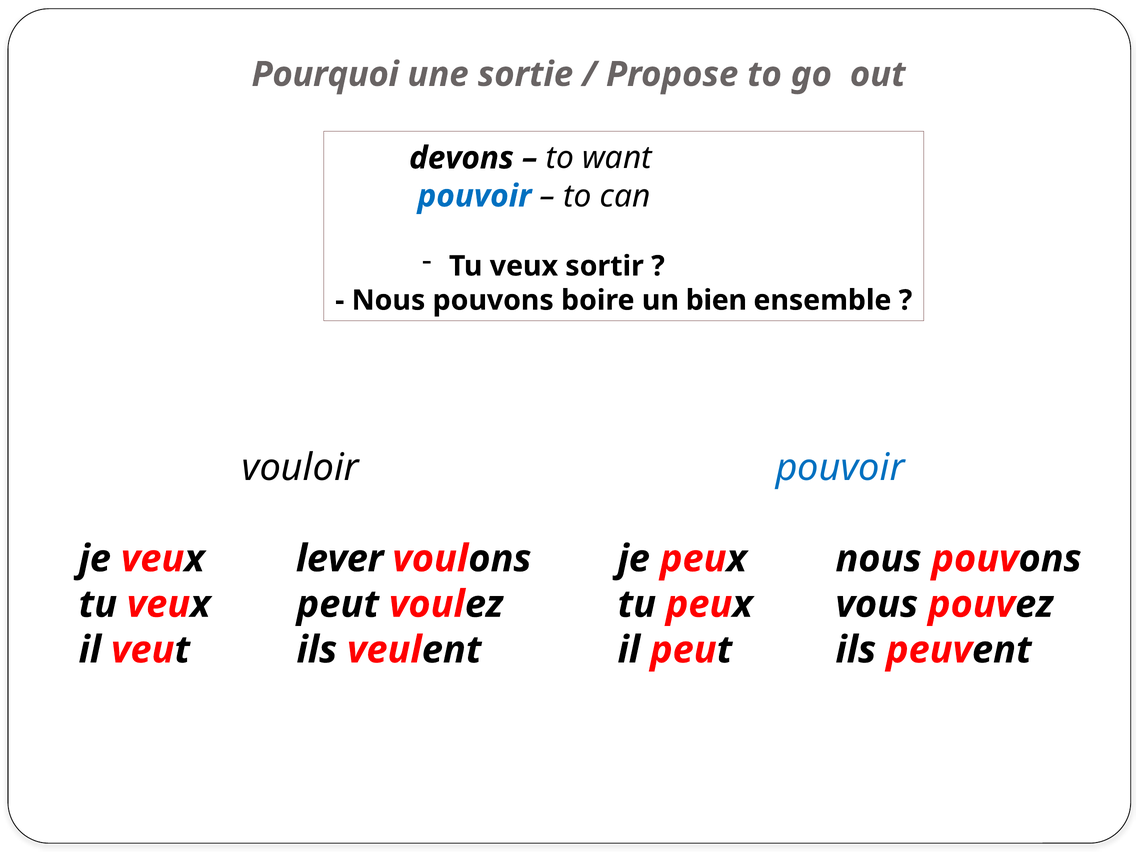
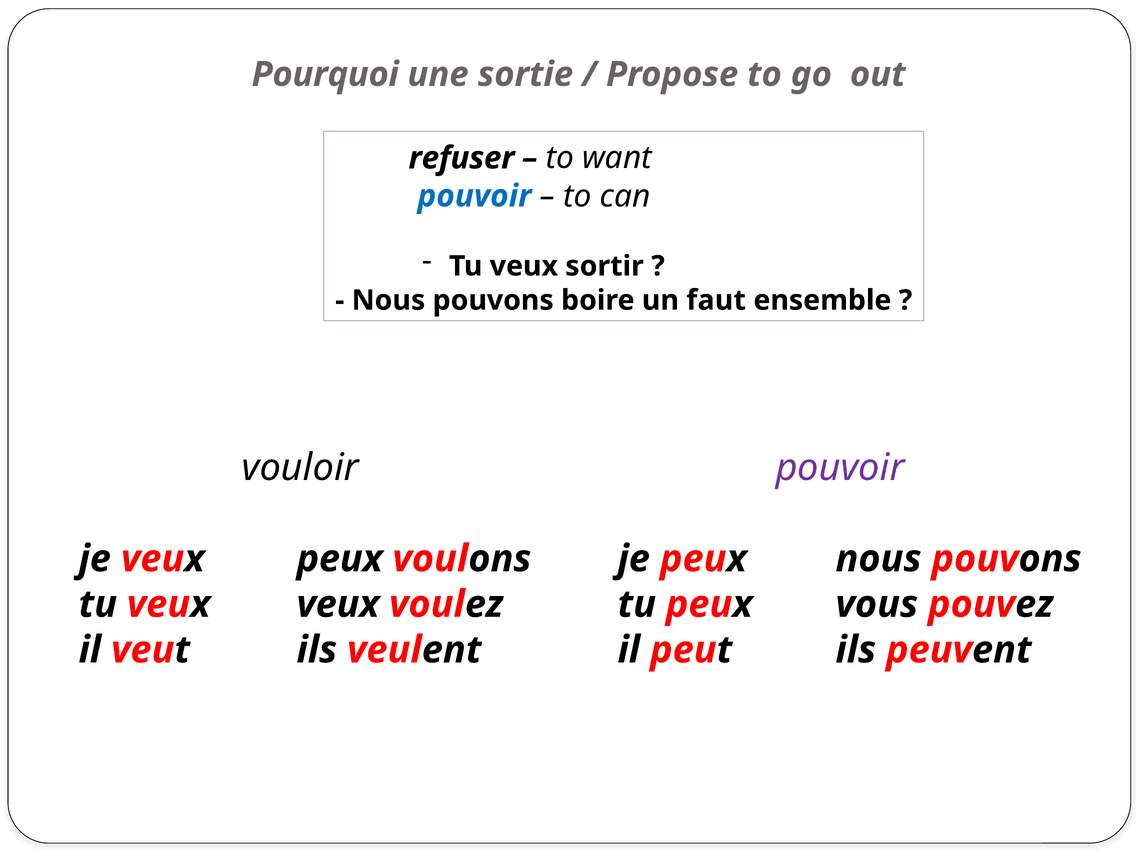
devons: devons -> refuser
bien: bien -> faut
pouvoir at (840, 467) colour: blue -> purple
veux lever: lever -> peux
veux peut: peut -> veux
